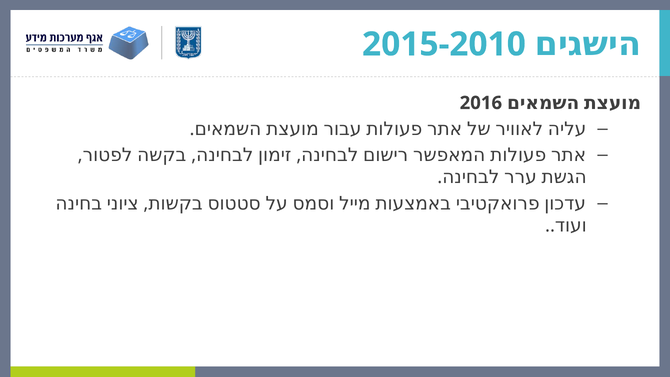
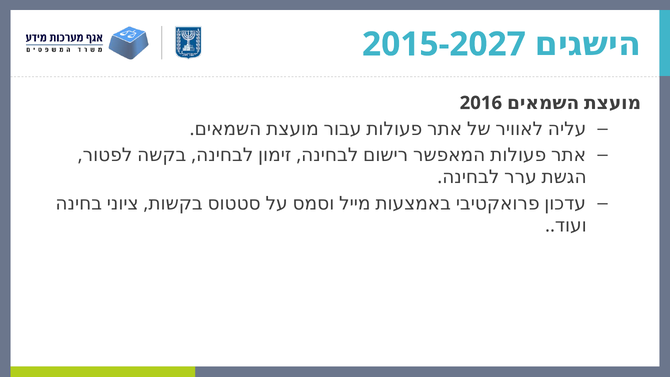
2015-2010: 2015-2010 -> 2015-2027
